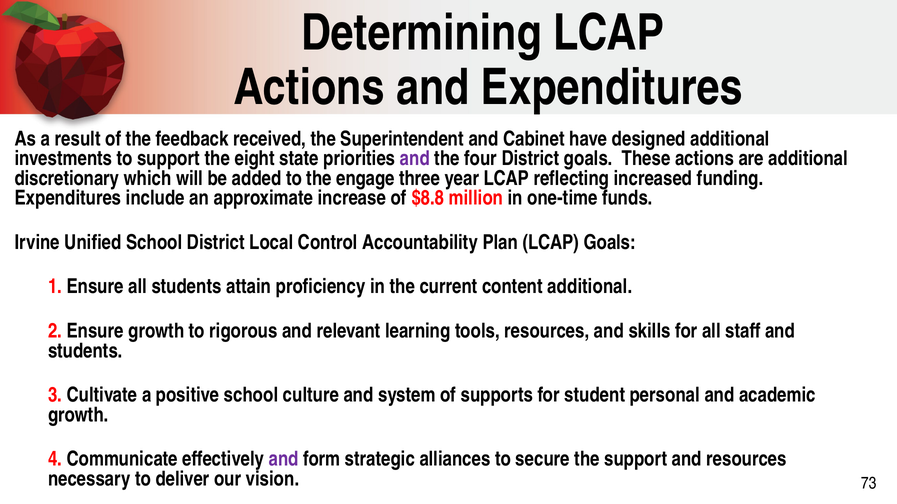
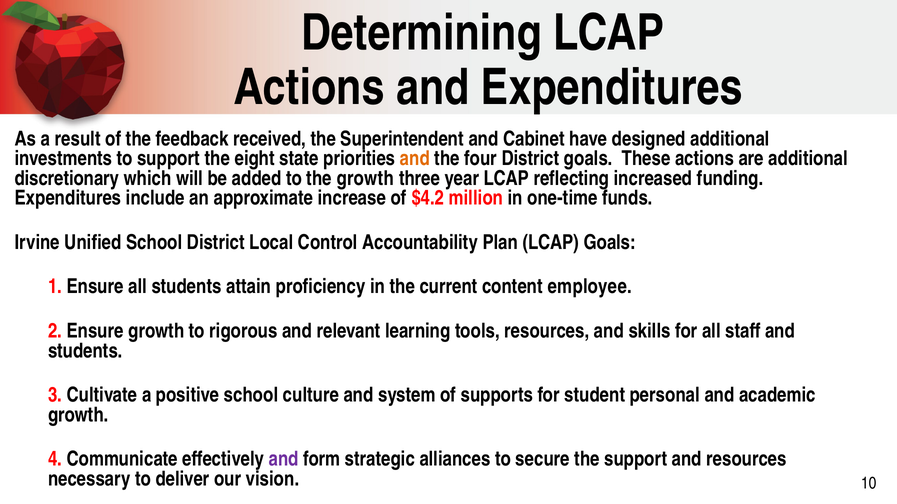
and at (415, 159) colour: purple -> orange
the engage: engage -> growth
$8.8: $8.8 -> $4.2
content additional: additional -> employee
73: 73 -> 10
